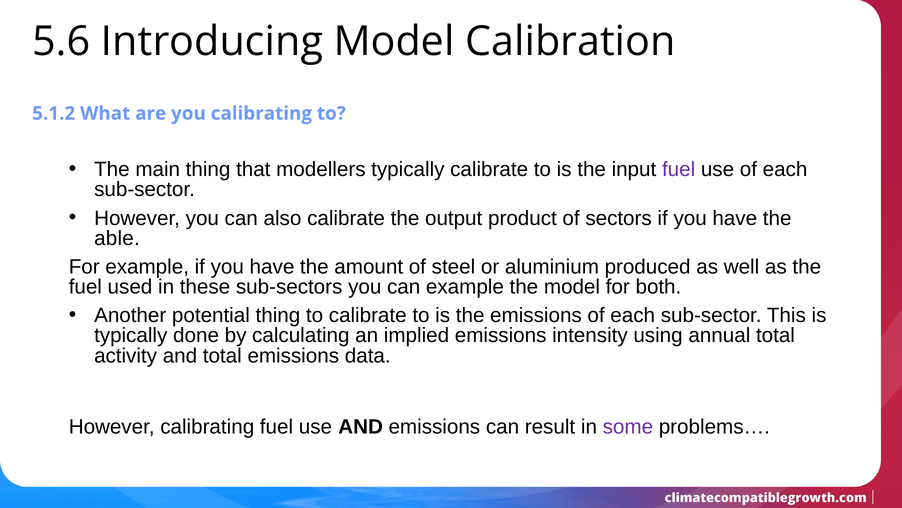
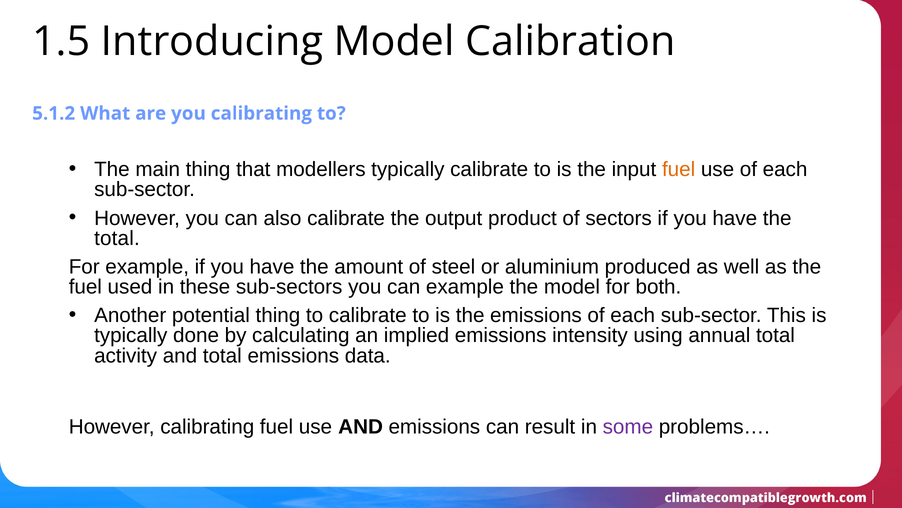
5.6: 5.6 -> 1.5
fuel at (679, 169) colour: purple -> orange
able at (117, 238): able -> total
